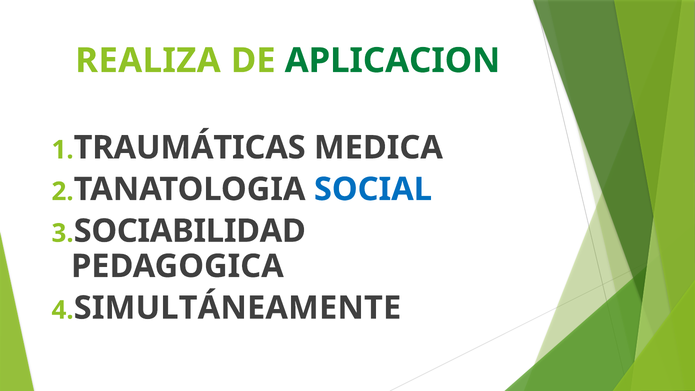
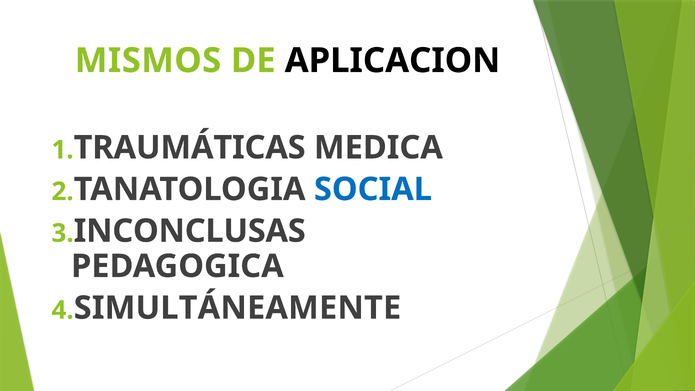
REALIZA: REALIZA -> MISMOS
APLICACION colour: green -> black
SOCIABILIDAD: SOCIABILIDAD -> INCONCLUSAS
